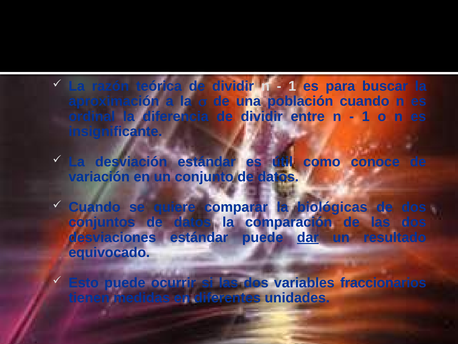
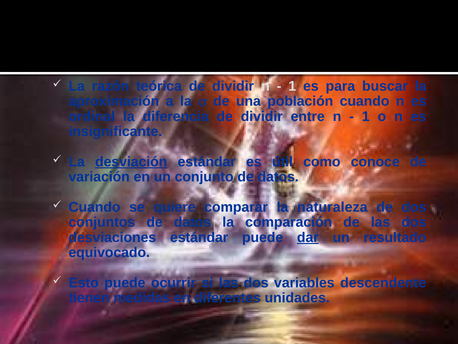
desviación underline: none -> present
biológicas: biológicas -> naturaleza
fraccionarios: fraccionarios -> descendente
